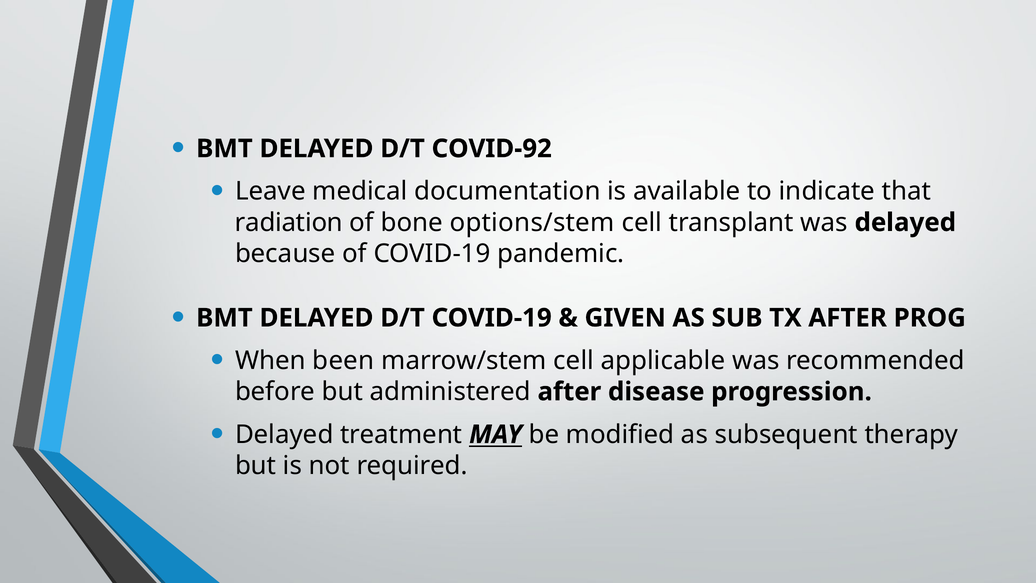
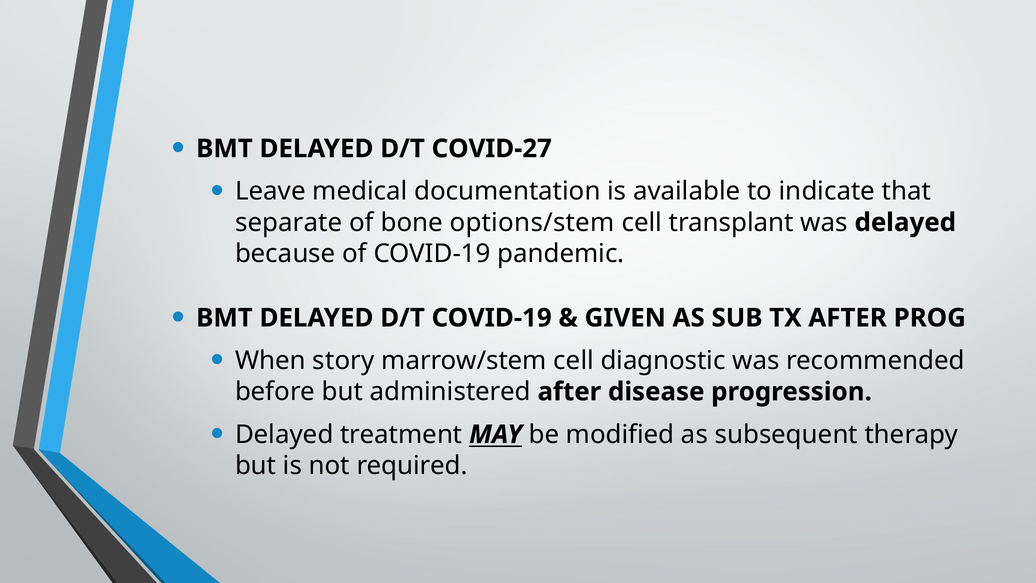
COVID-92: COVID-92 -> COVID-27
radiation: radiation -> separate
been: been -> story
applicable: applicable -> diagnostic
